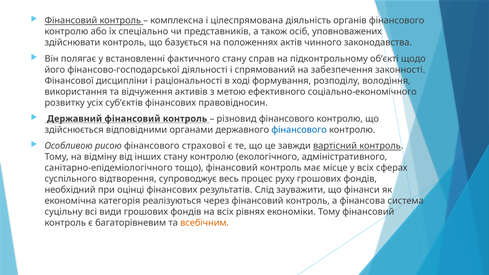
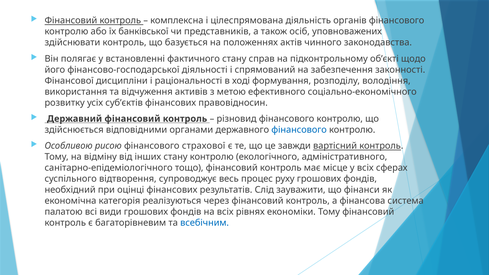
спеціально: спеціально -> банківської
суцільну: суцільну -> палатою
всебічним colour: orange -> blue
